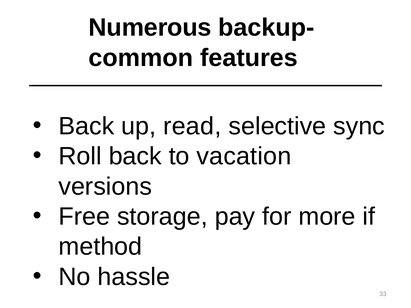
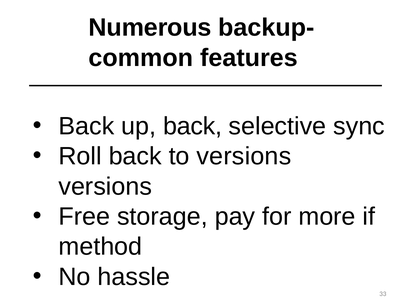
up read: read -> back
to vacation: vacation -> versions
